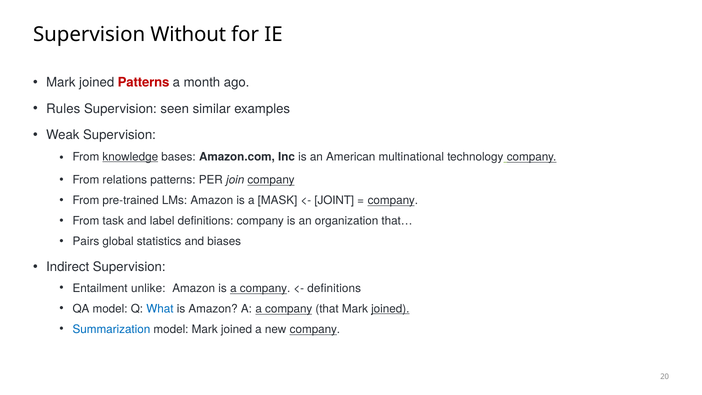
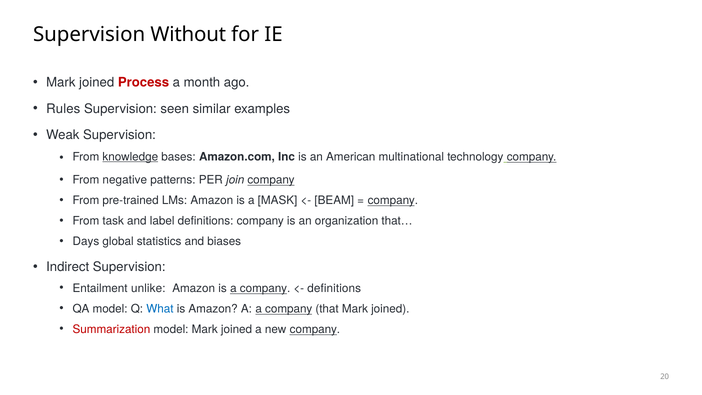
joined Patterns: Patterns -> Process
relations: relations -> negative
JOINT: JOINT -> BEAM
Pairs: Pairs -> Days
joined at (390, 309) underline: present -> none
Summarization colour: blue -> red
